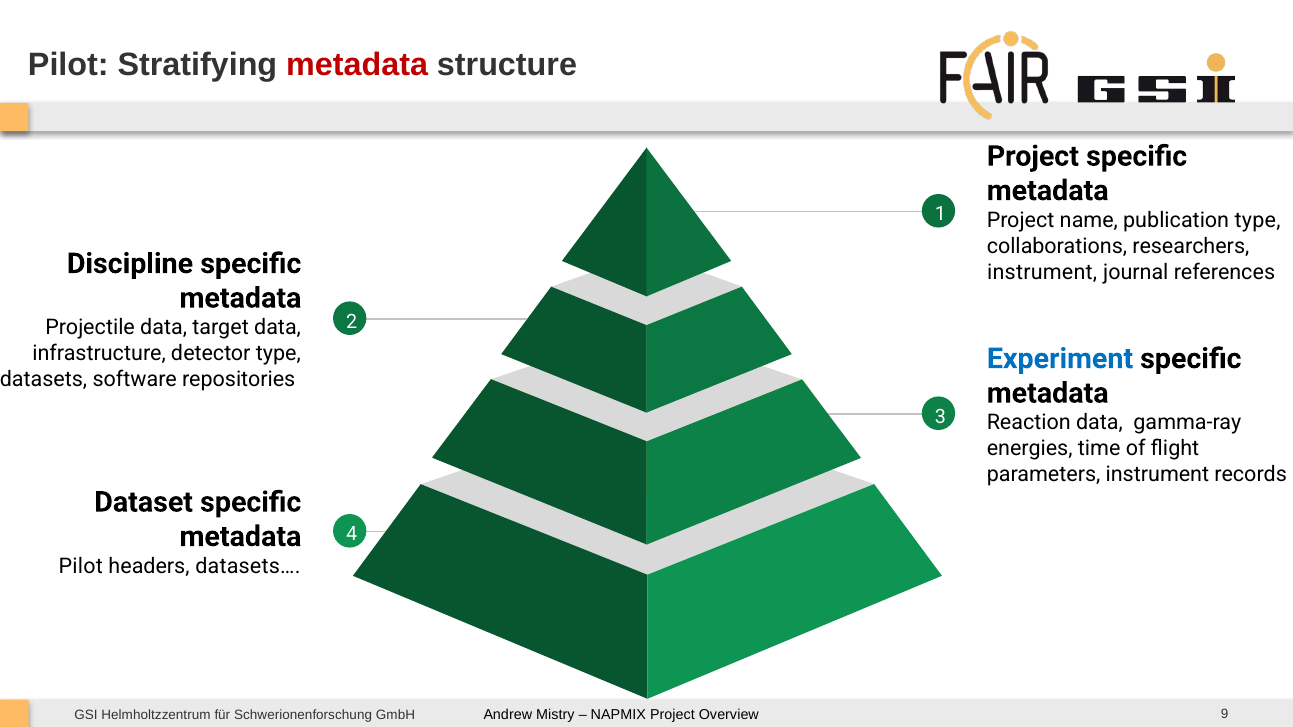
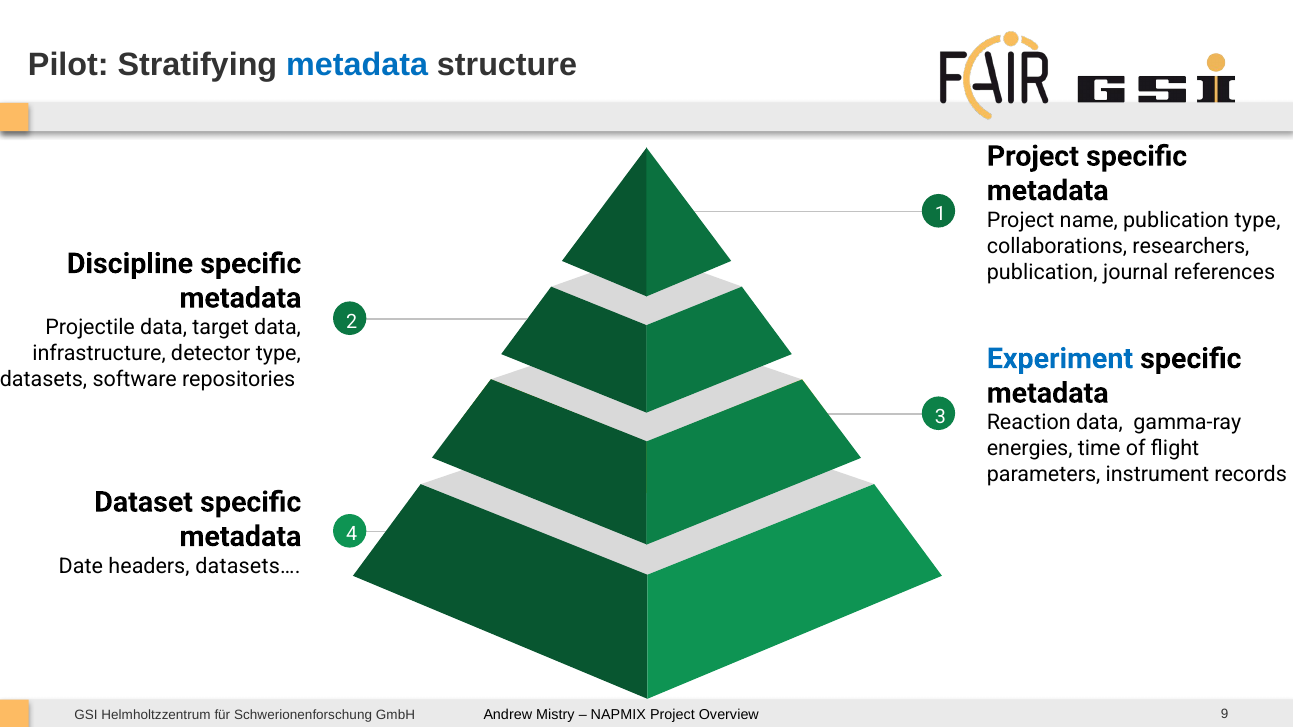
metadata at (357, 65) colour: red -> blue
instrument at (1042, 272): instrument -> publication
Pilot at (81, 566): Pilot -> Date
